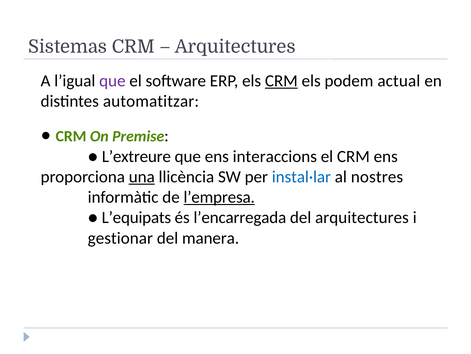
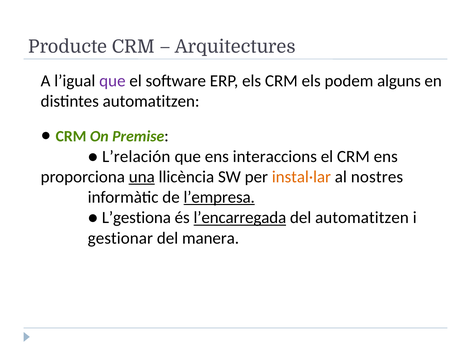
Sistemas: Sistemas -> Producte
CRM at (281, 81) underline: present -> none
actual: actual -> alguns
distintes automatitzar: automatitzar -> automatitzen
L’extreure: L’extreure -> L’relación
instal·lar colour: blue -> orange
L’equipats: L’equipats -> L’gestiona
l’encarregada underline: none -> present
del arquitectures: arquitectures -> automatitzen
